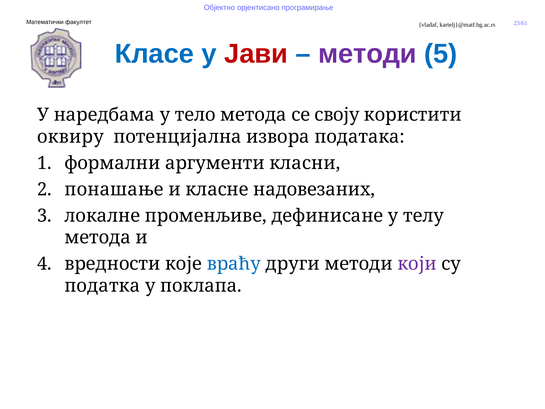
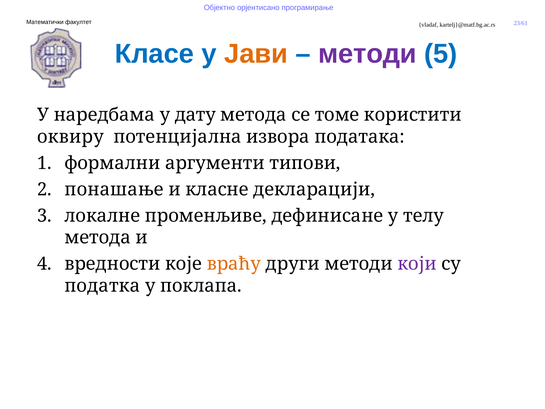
Јави colour: red -> orange
тело: тело -> дату
своју: своју -> томе
класни: класни -> типови
надовезаних: надовезаних -> декларацији
враћу colour: blue -> orange
